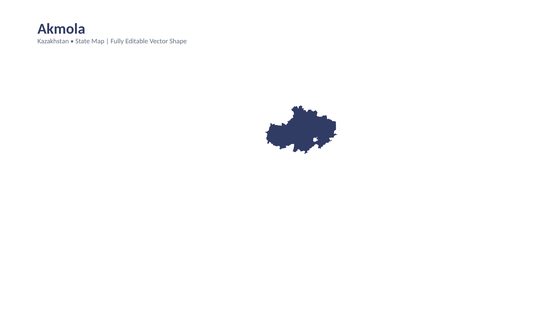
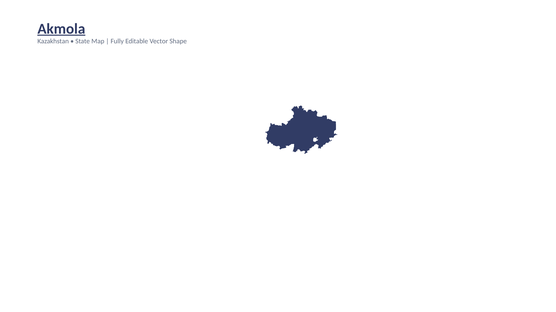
Akmola underline: none -> present
